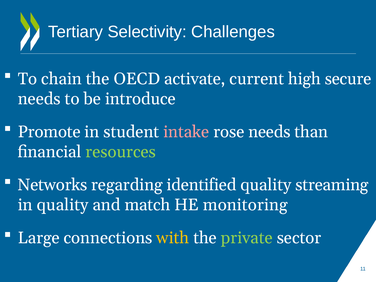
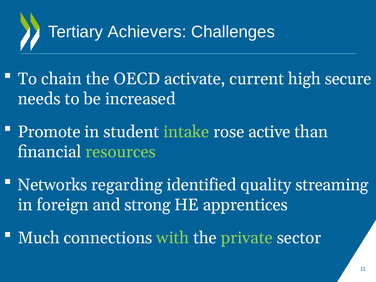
Selectivity: Selectivity -> Achievers
introduce: introduce -> increased
intake colour: pink -> light green
rose needs: needs -> active
in quality: quality -> foreign
match: match -> strong
monitoring: monitoring -> apprentices
Large: Large -> Much
with colour: yellow -> light green
